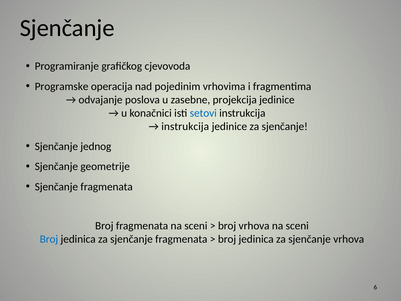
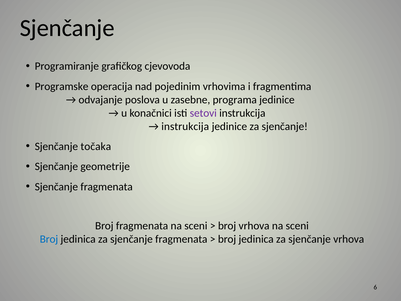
projekcija: projekcija -> programa
setovi colour: blue -> purple
jednog: jednog -> točaka
